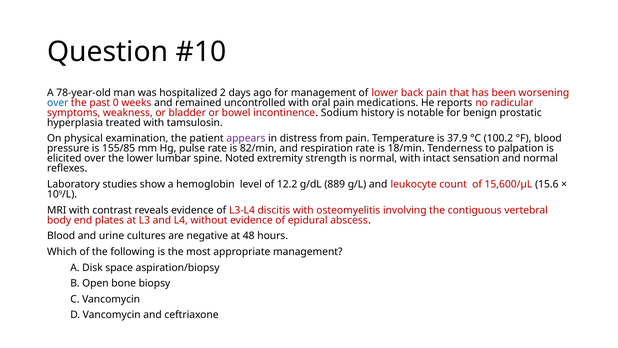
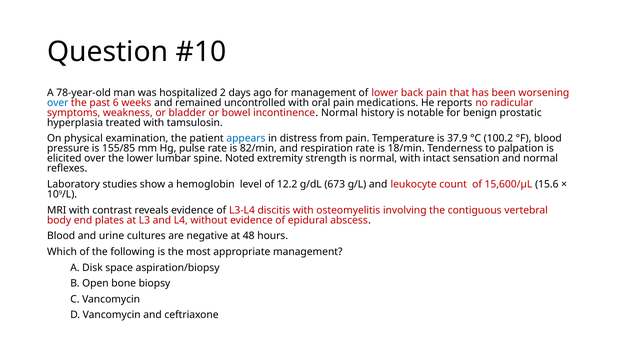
0: 0 -> 6
incontinence Sodium: Sodium -> Normal
appears colour: purple -> blue
889: 889 -> 673
